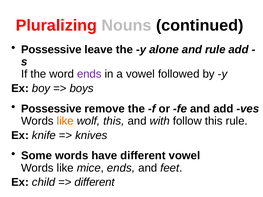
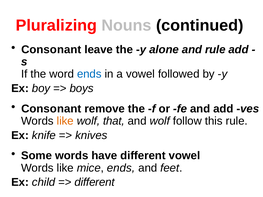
Possessive at (51, 50): Possessive -> Consonant
ends at (89, 74) colour: purple -> blue
Possessive at (51, 109): Possessive -> Consonant
wolf this: this -> that
and with: with -> wolf
